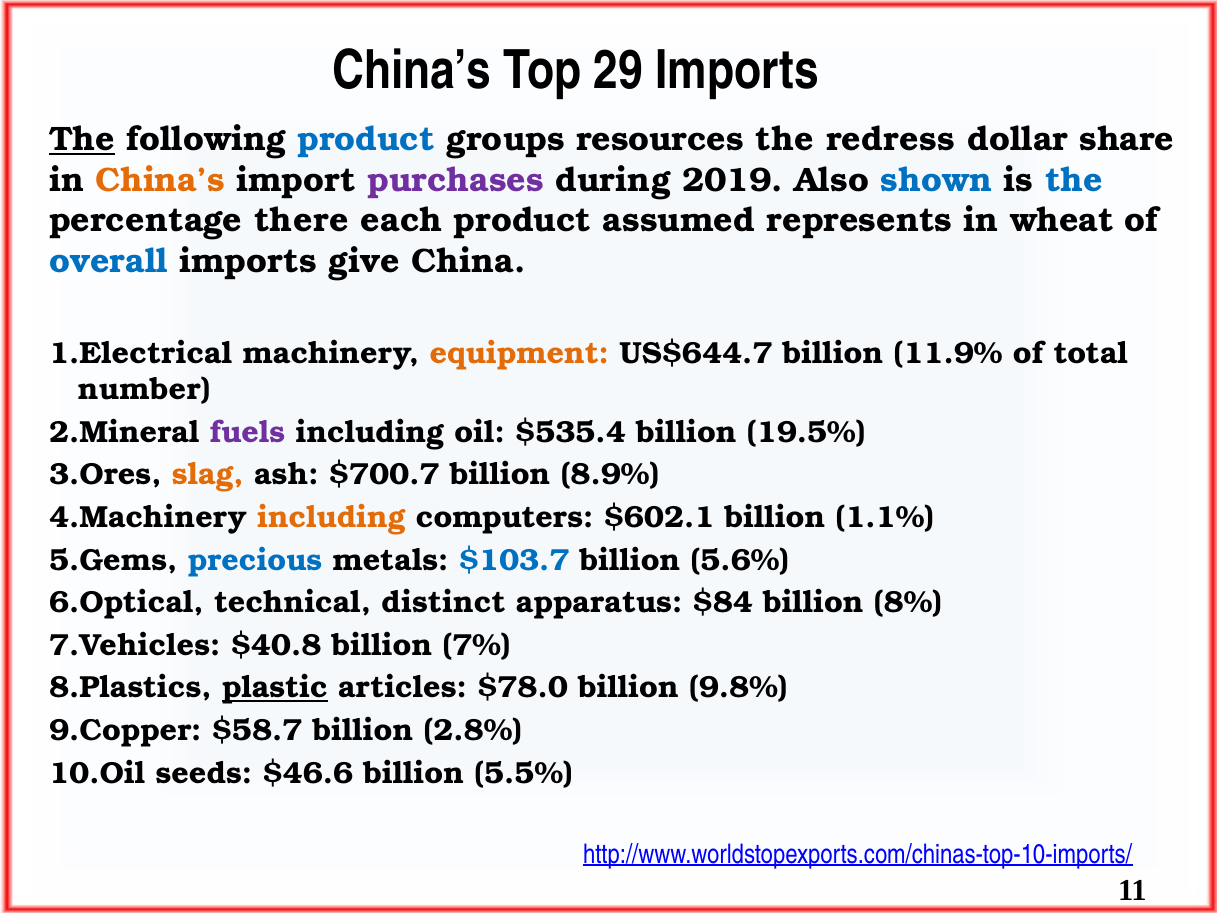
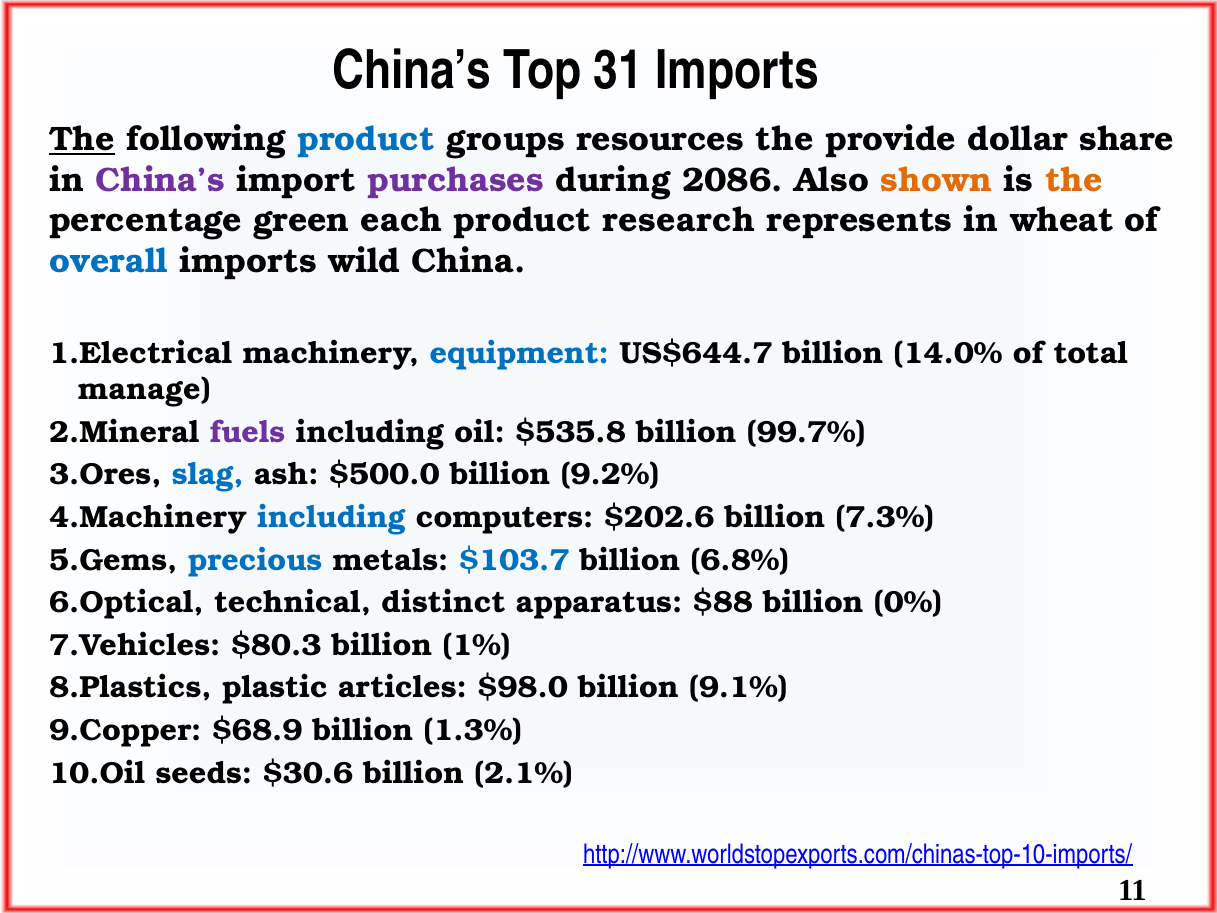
29: 29 -> 31
redress: redress -> provide
China’s at (160, 180) colour: orange -> purple
2019: 2019 -> 2086
shown colour: blue -> orange
the at (1074, 180) colour: blue -> orange
there: there -> green
assumed: assumed -> research
give: give -> wild
equipment colour: orange -> blue
11.9%: 11.9% -> 14.0%
number: number -> manage
$535.4: $535.4 -> $535.8
19.5%: 19.5% -> 99.7%
slag colour: orange -> blue
$700.7: $700.7 -> $500.0
8.9%: 8.9% -> 9.2%
including at (331, 517) colour: orange -> blue
$602.1: $602.1 -> $202.6
1.1%: 1.1% -> 7.3%
5.6%: 5.6% -> 6.8%
$84: $84 -> $88
8%: 8% -> 0%
$40.8: $40.8 -> $80.3
7%: 7% -> 1%
plastic underline: present -> none
$78.0: $78.0 -> $98.0
9.8%: 9.8% -> 9.1%
$58.7: $58.7 -> $68.9
2.8%: 2.8% -> 1.3%
$46.6: $46.6 -> $30.6
5.5%: 5.5% -> 2.1%
